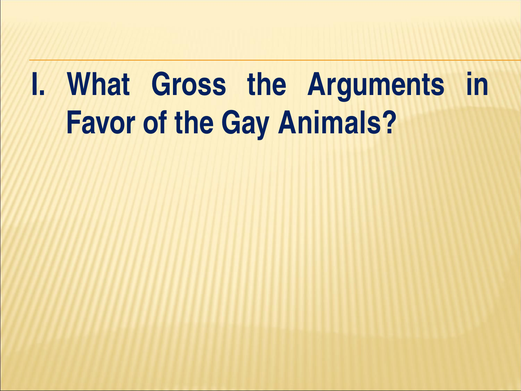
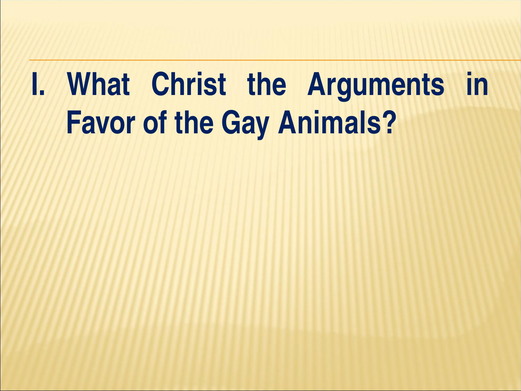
Gross: Gross -> Christ
